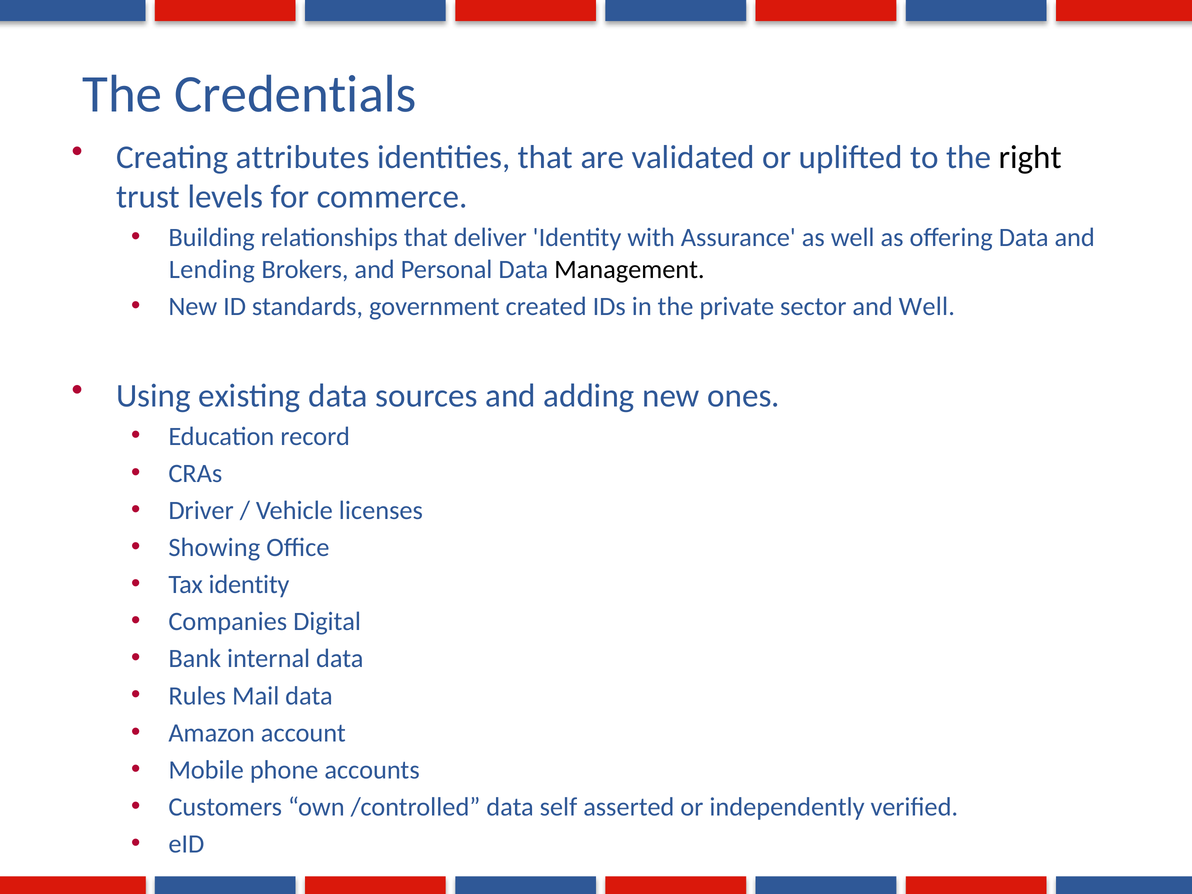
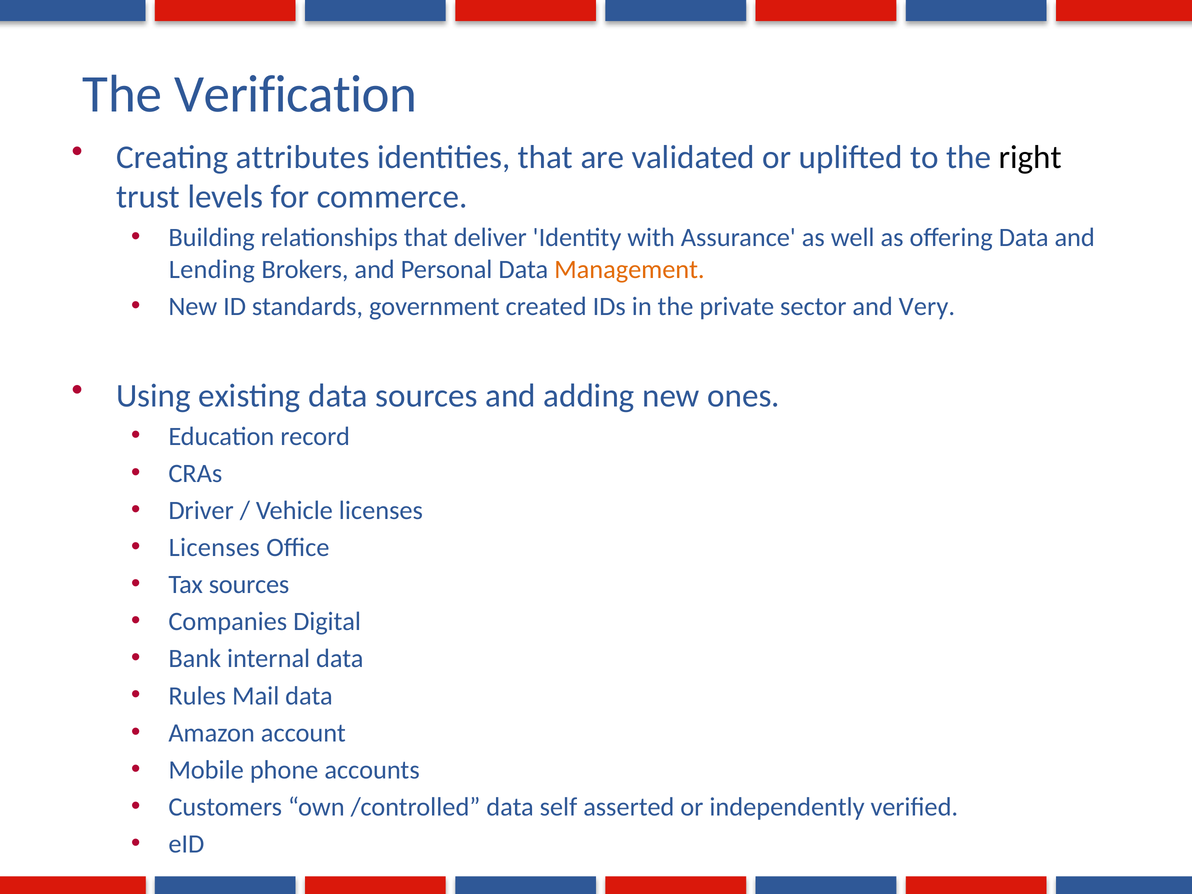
Credentials: Credentials -> Verification
Management colour: black -> orange
and Well: Well -> Very
Showing at (214, 548): Showing -> Licenses
Tax identity: identity -> sources
